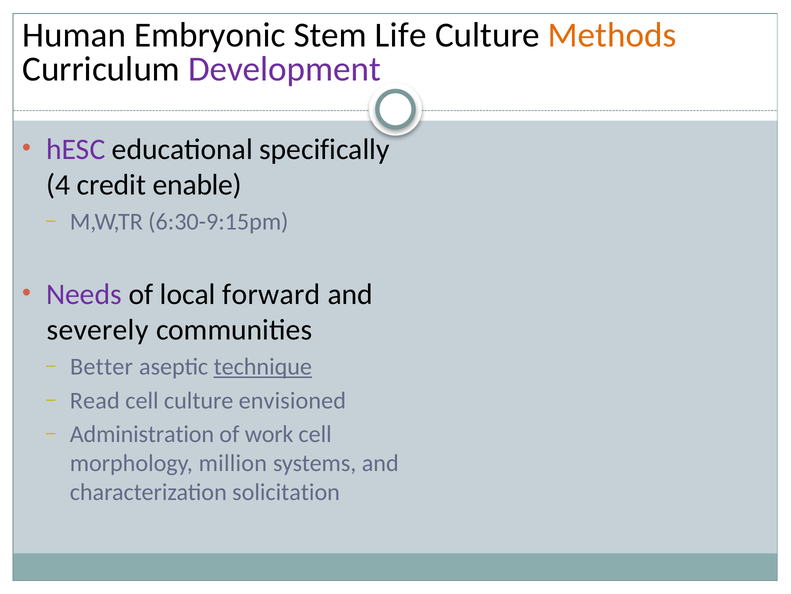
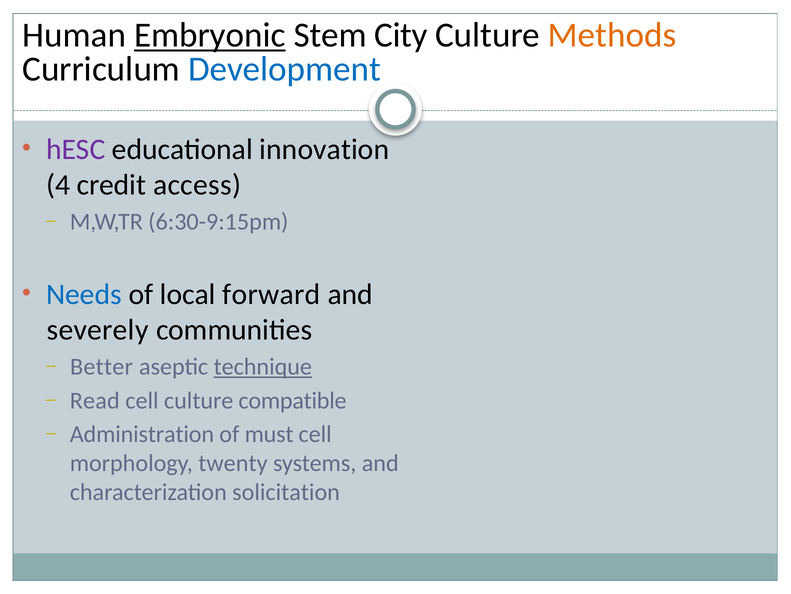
Embryonic underline: none -> present
Life: Life -> City
Development colour: purple -> blue
specifically: specifically -> innovation
enable: enable -> access
Needs colour: purple -> blue
envisioned: envisioned -> compatible
work: work -> must
million: million -> twenty
